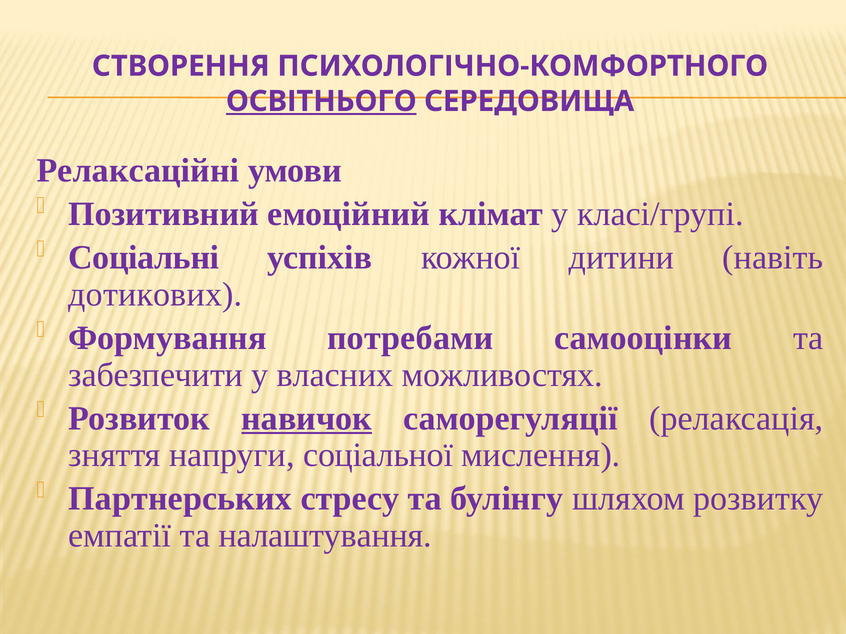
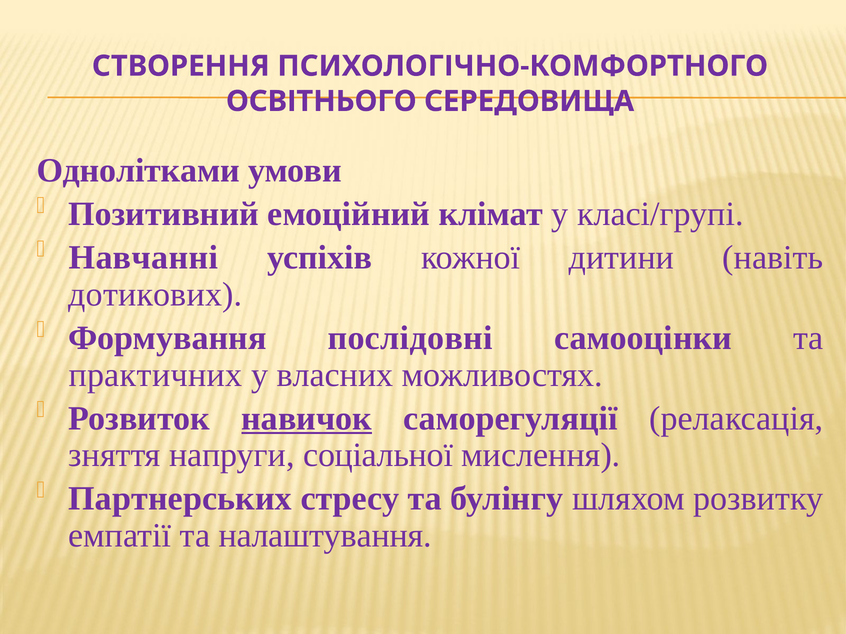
ОСВІТНЬОГО underline: present -> none
Релаксаційні: Релаксаційні -> Однолітками
Соціальні: Соціальні -> Навчанні
потребами: потребами -> послідовні
забезпечити: забезпечити -> практичних
